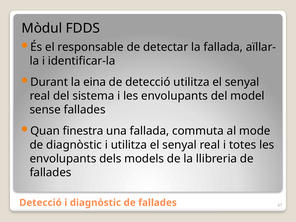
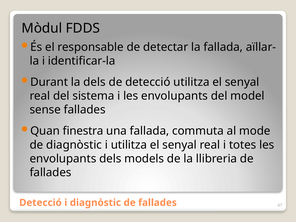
la eina: eina -> dels
